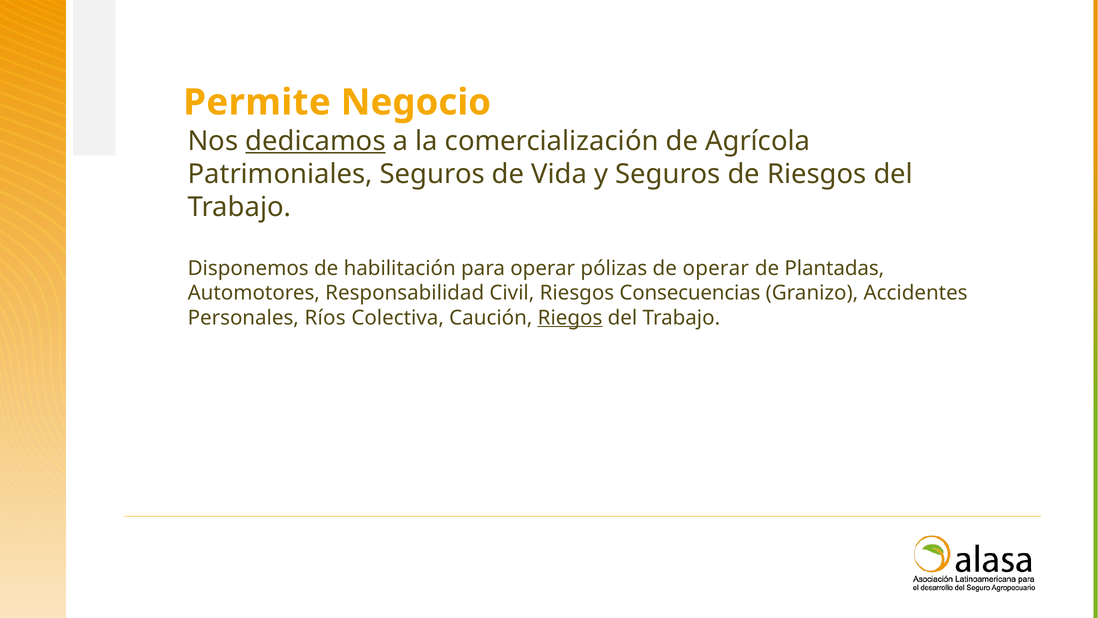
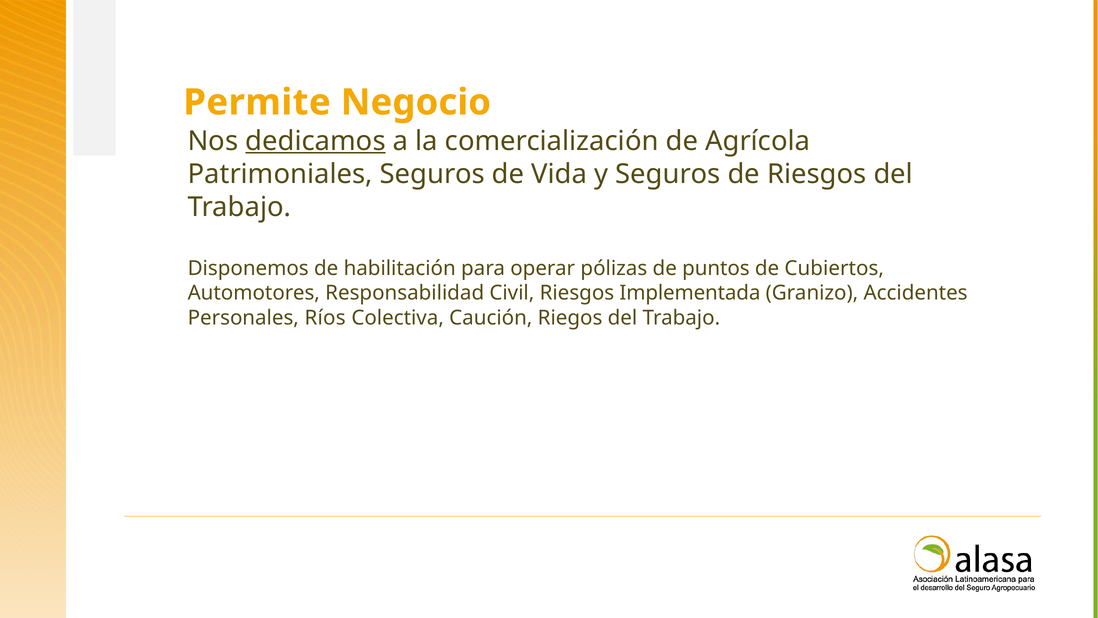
de operar: operar -> puntos
Plantadas: Plantadas -> Cubiertos
Consecuencias: Consecuencias -> Implementada
Riegos underline: present -> none
